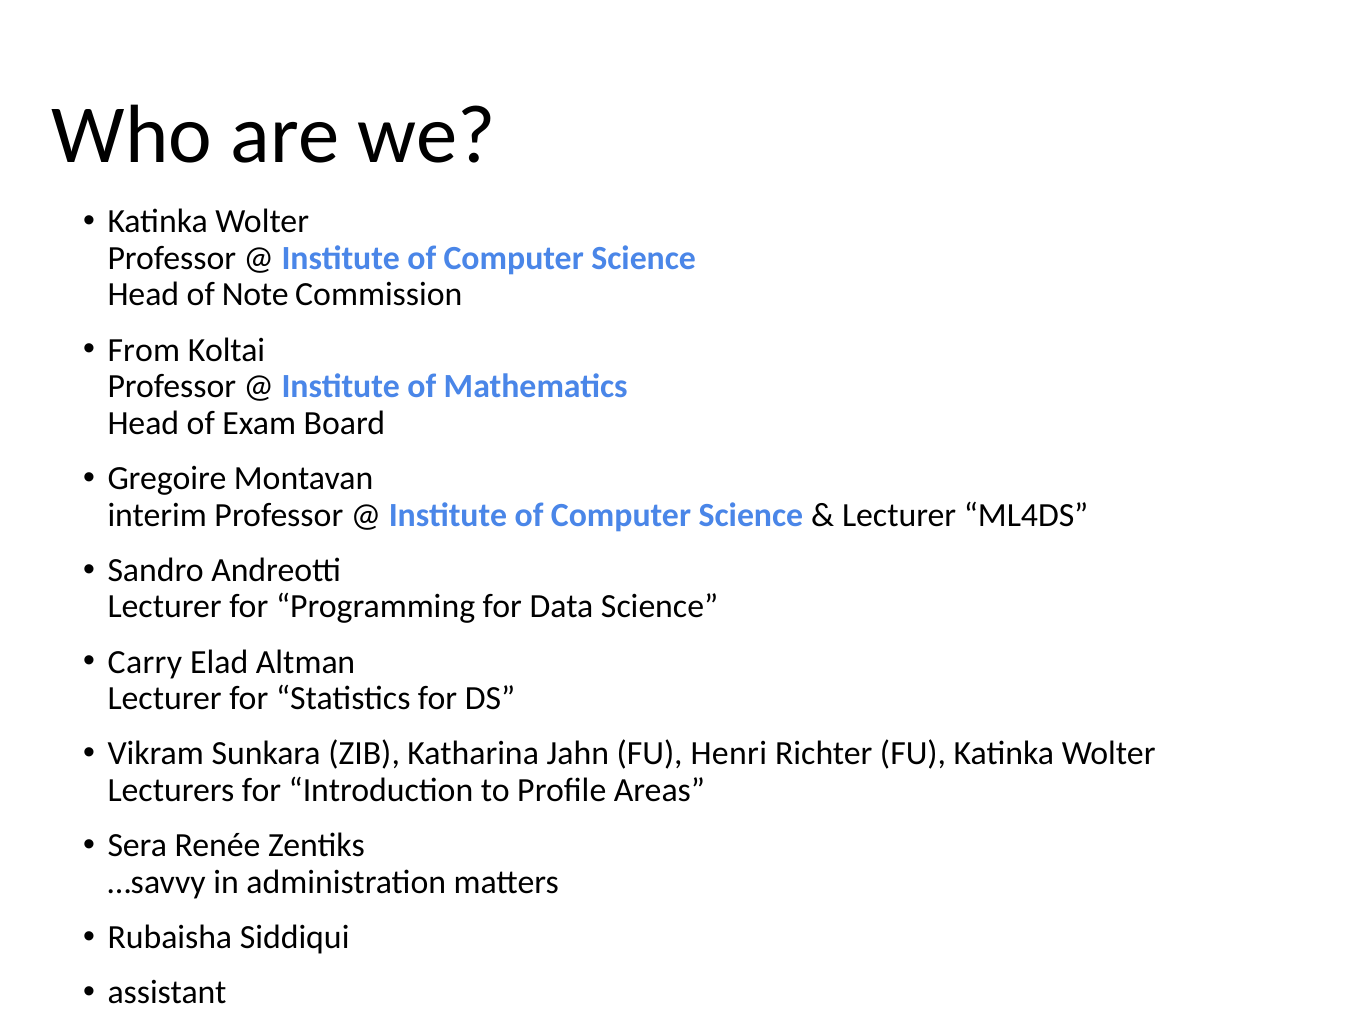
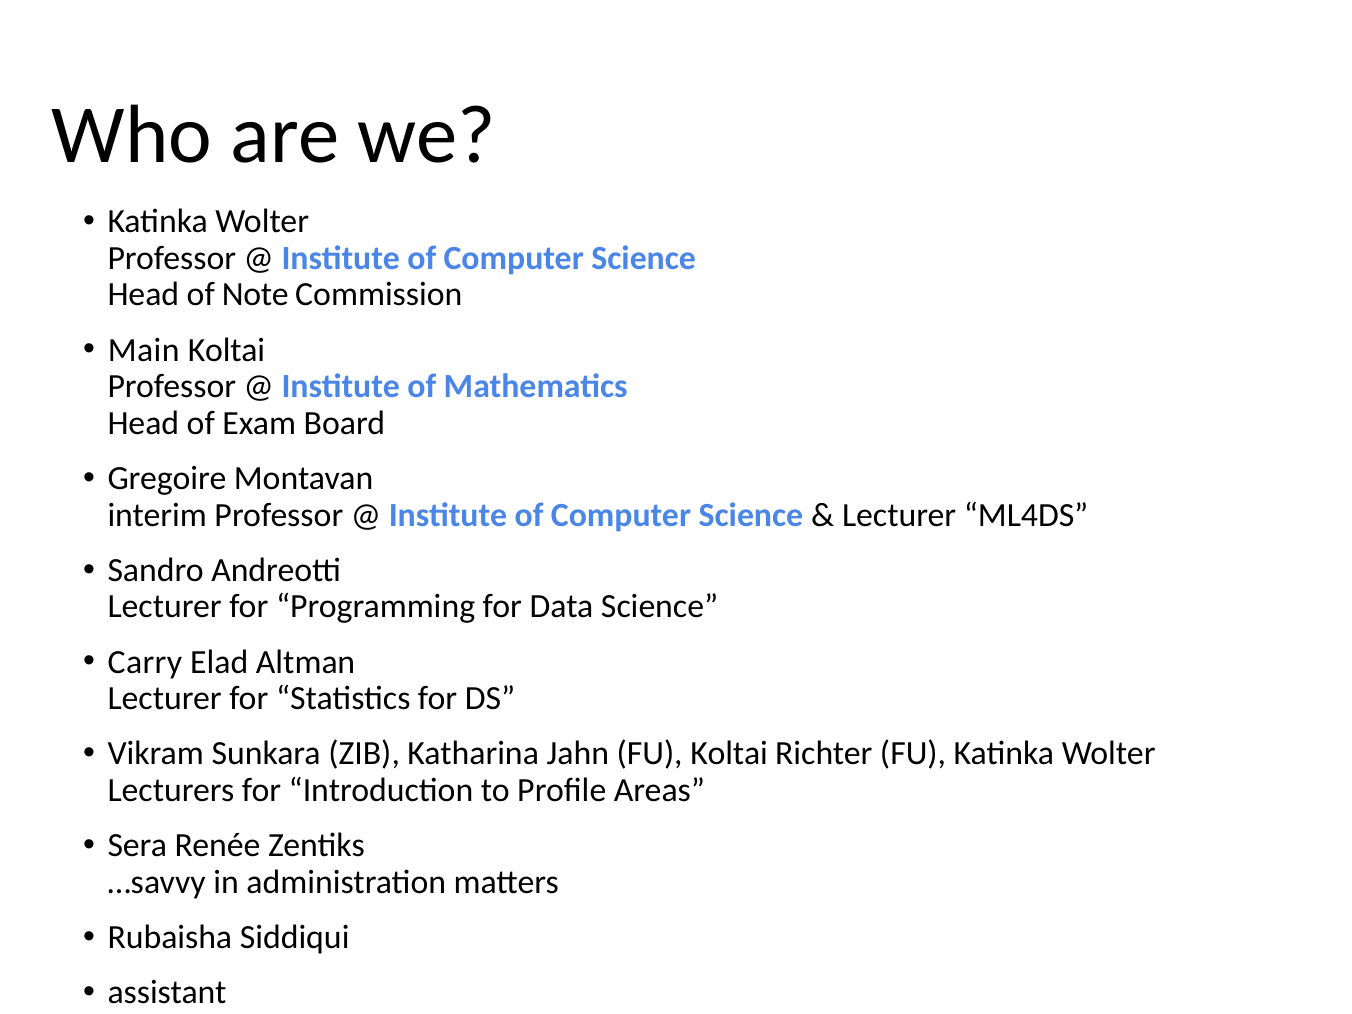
From: From -> Main
FU Henri: Henri -> Koltai
